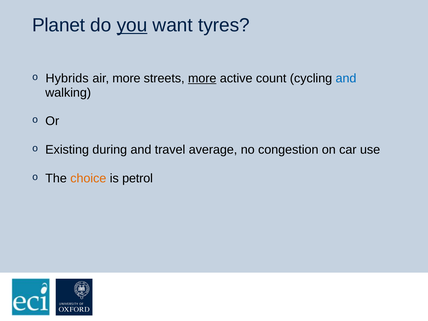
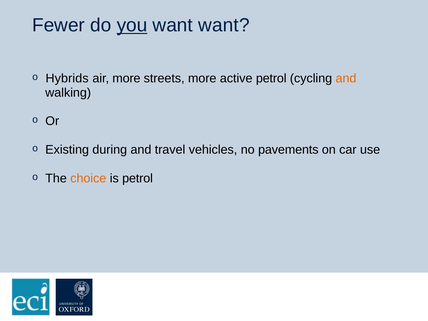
Planet: Planet -> Fewer
want tyres: tyres -> want
more at (202, 78) underline: present -> none
active count: count -> petrol
and at (346, 78) colour: blue -> orange
average: average -> vehicles
congestion: congestion -> pavements
